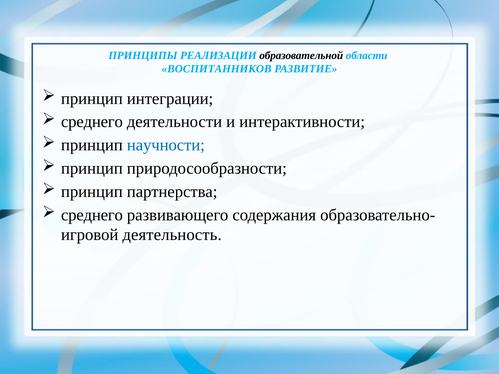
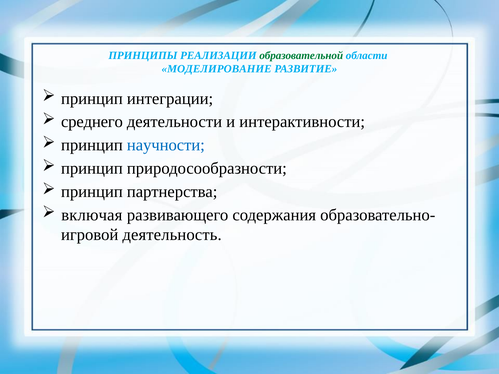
образовательной colour: black -> green
ВОСПИТАННИКОВ: ВОСПИТАННИКОВ -> МОДЕЛИРОВАНИЕ
среднего at (92, 215): среднего -> включая
